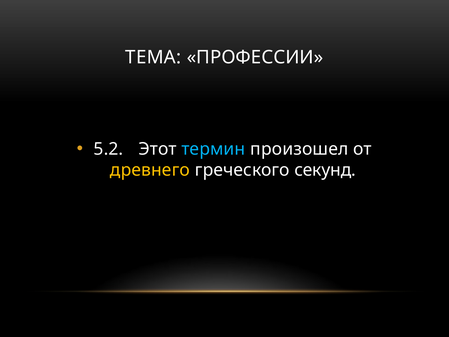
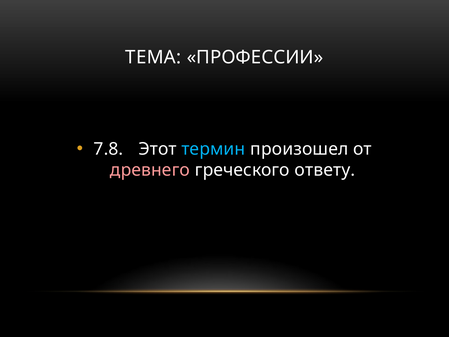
5.2: 5.2 -> 7.8
древнего colour: yellow -> pink
секунд: секунд -> ответу
